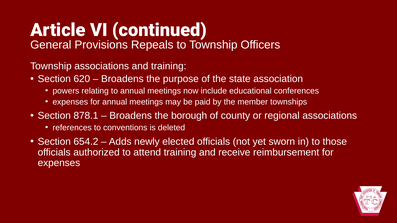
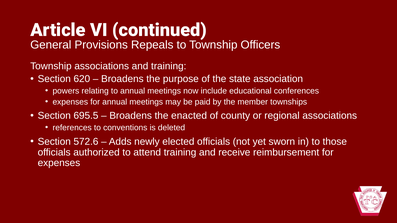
878.1: 878.1 -> 695.5
borough: borough -> enacted
654.2: 654.2 -> 572.6
